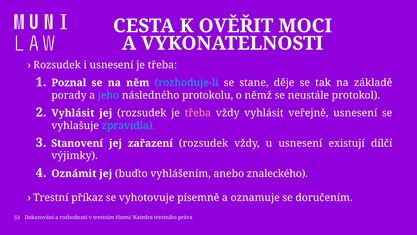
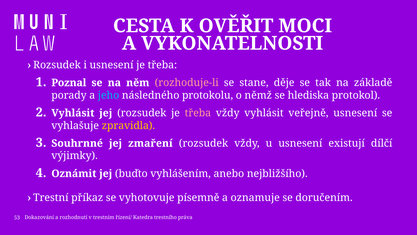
rozhoduje-li colour: light blue -> pink
neustále: neustále -> hlediska
zpravidla colour: light blue -> yellow
Stanovení: Stanovení -> Souhrnné
zařazení: zařazení -> zmaření
znaleckého: znaleckého -> nejbližšího
